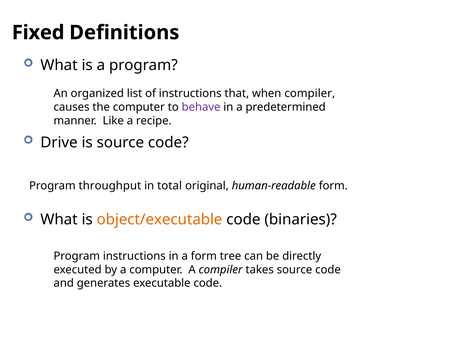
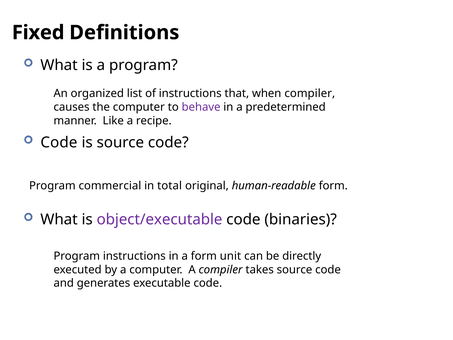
Drive at (59, 142): Drive -> Code
throughput: throughput -> commercial
object/executable colour: orange -> purple
tree: tree -> unit
